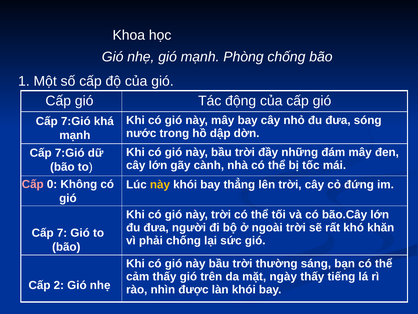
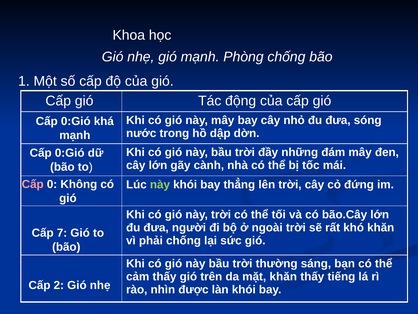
7:Gió at (76, 121): 7:Gió -> 0:Gió
7:Gió at (70, 153): 7:Gió -> 0:Gió
này at (160, 184) colour: yellow -> light green
mặt ngày: ngày -> khăn
